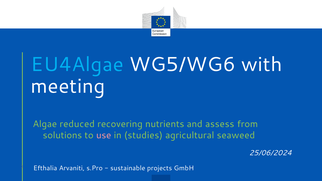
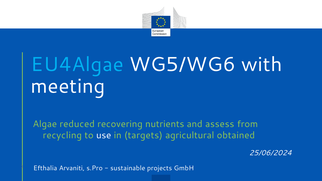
solutions: solutions -> recycling
use colour: pink -> white
studies: studies -> targets
seaweed: seaweed -> obtained
